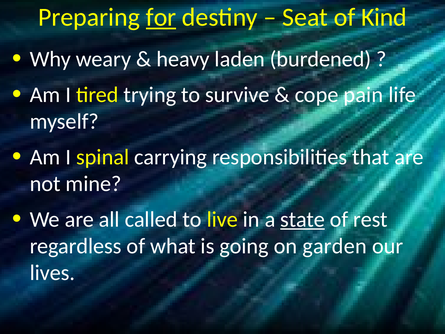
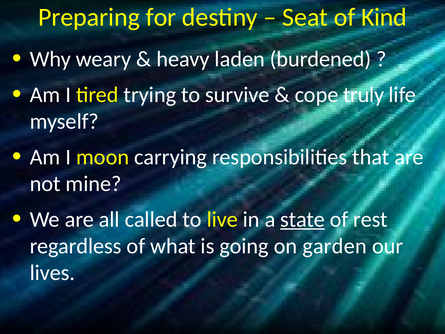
for underline: present -> none
pain: pain -> truly
spinal: spinal -> moon
